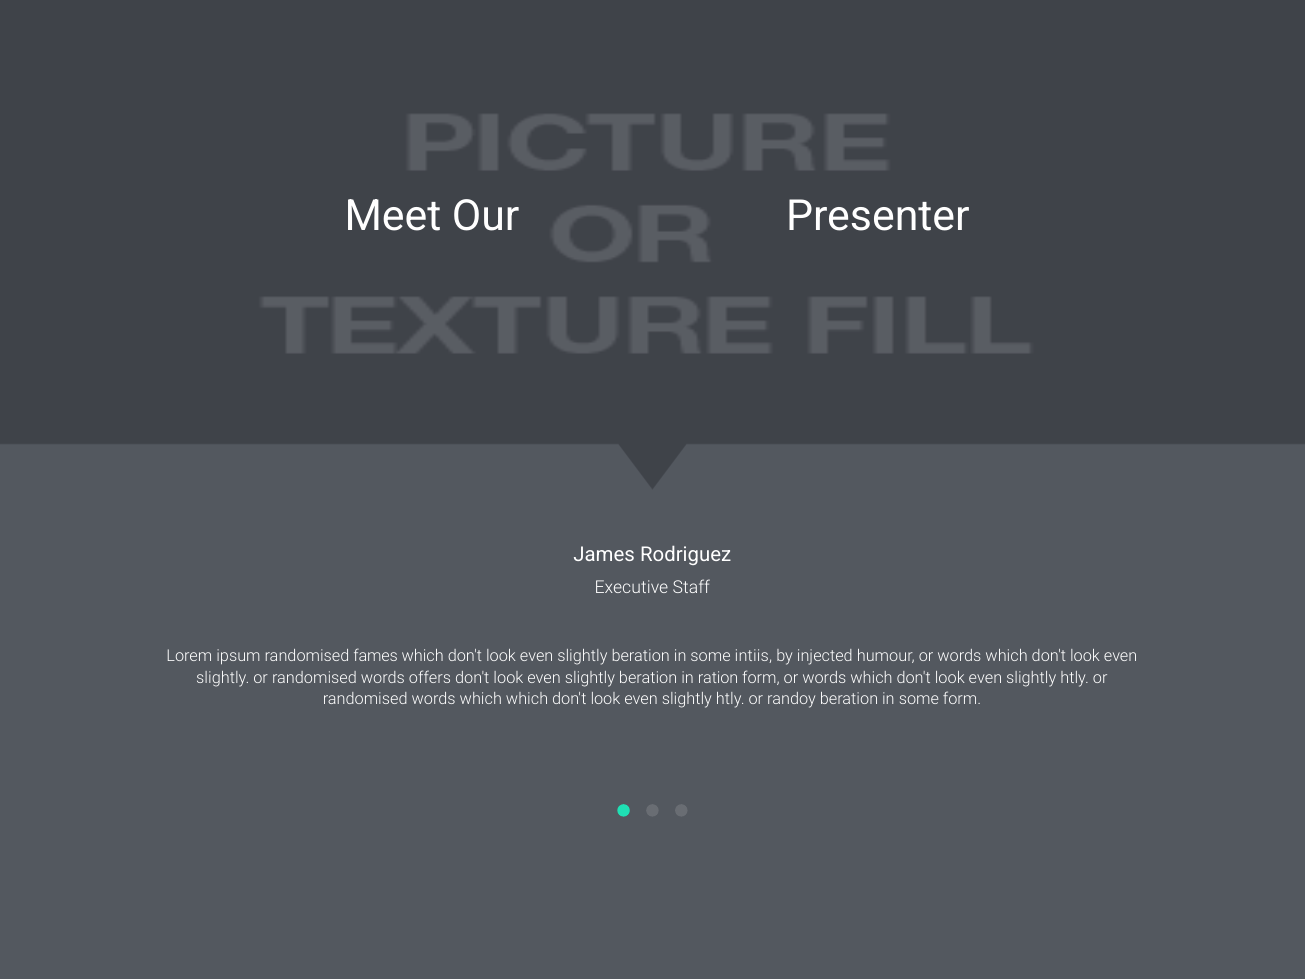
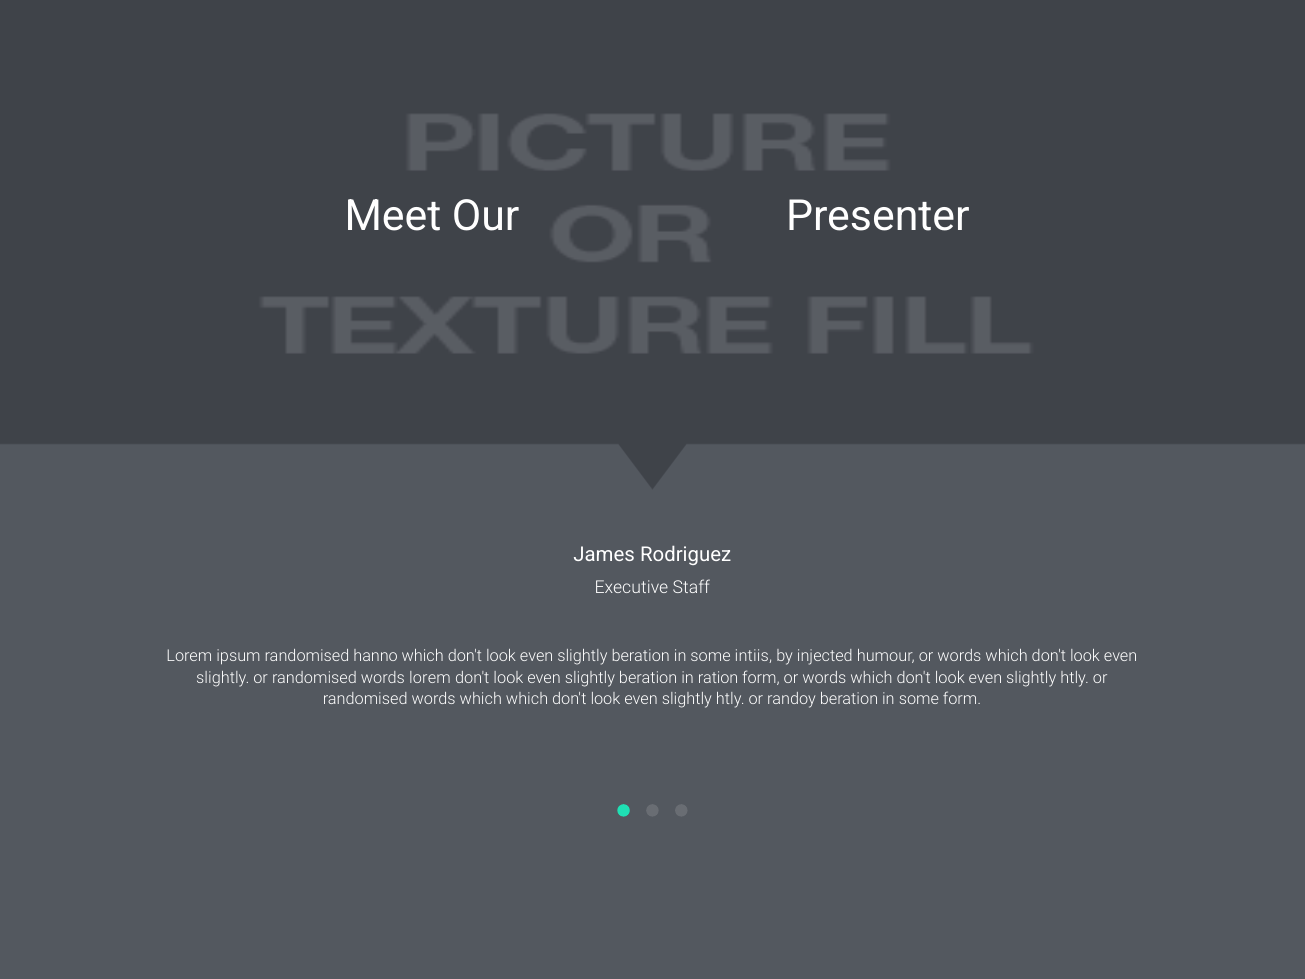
fames: fames -> hanno
words offers: offers -> lorem
